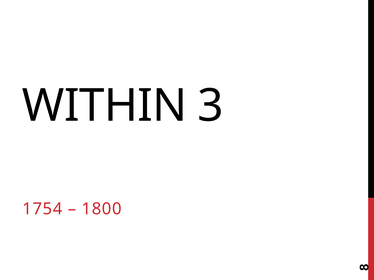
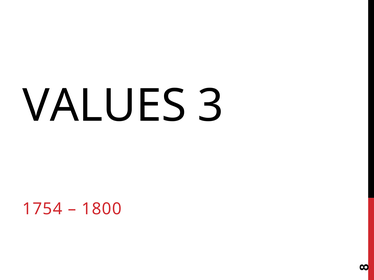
WITHIN: WITHIN -> VALUES
